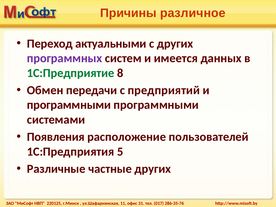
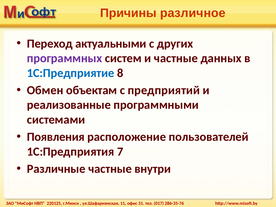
и имеется: имеется -> частные
1С:Предприятие colour: green -> blue
передачи: передачи -> объектам
программными at (69, 105): программными -> реализованные
5: 5 -> 7
частные других: других -> внутри
